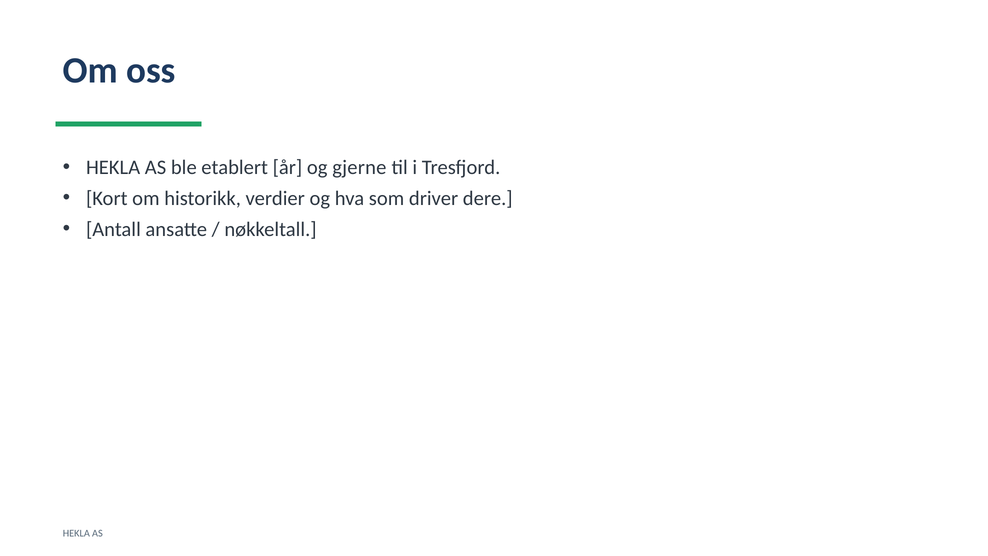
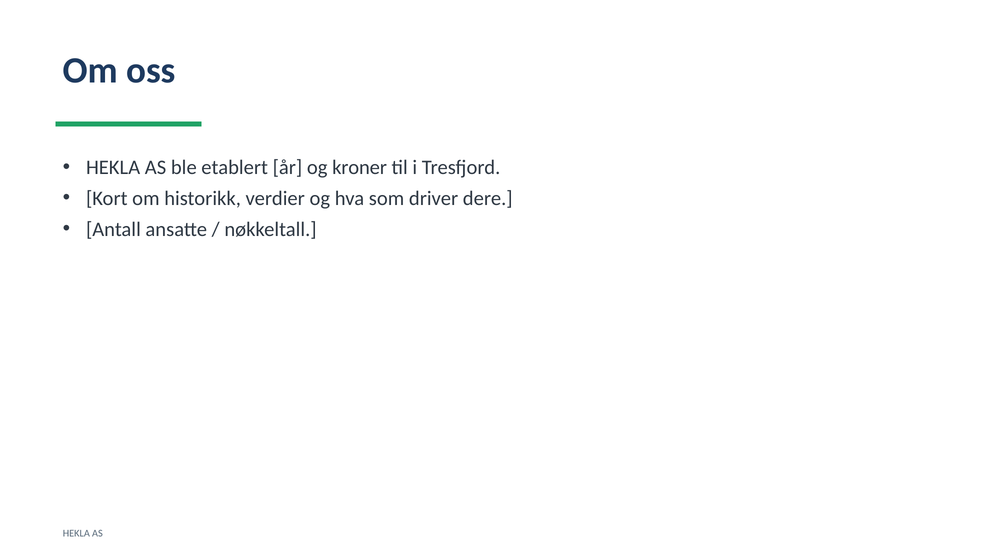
gjerne: gjerne -> kroner
